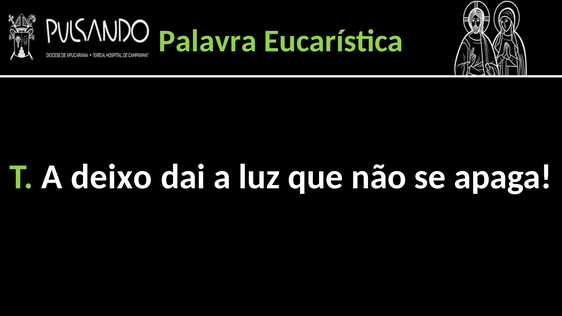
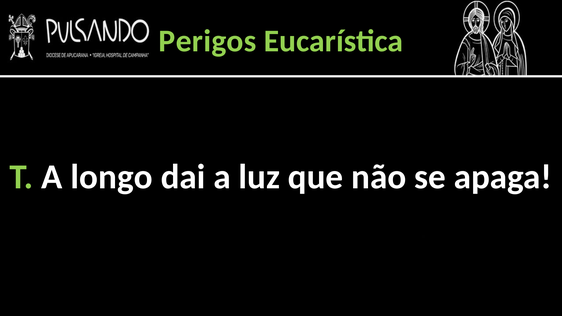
Palavra: Palavra -> Perigos
deixo: deixo -> longo
